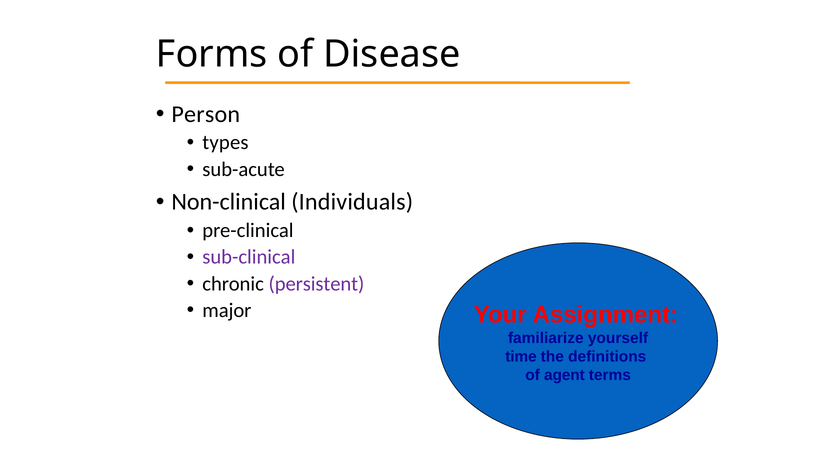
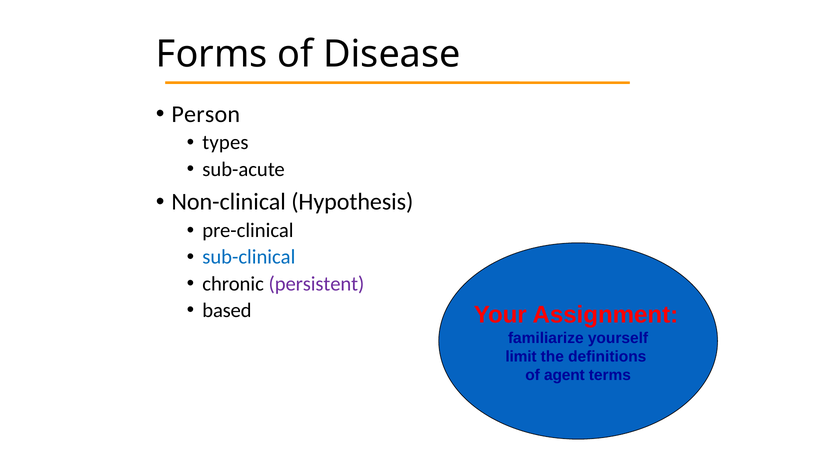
Individuals: Individuals -> Hypothesis
sub-clinical colour: purple -> blue
major: major -> based
time: time -> limit
